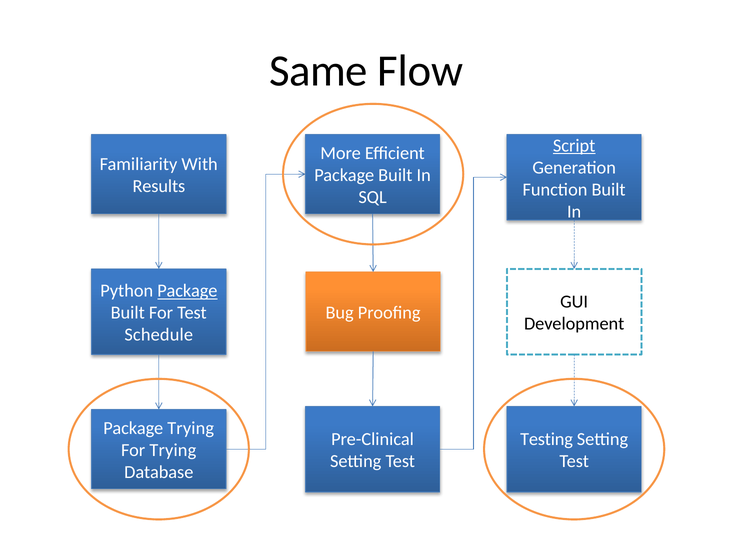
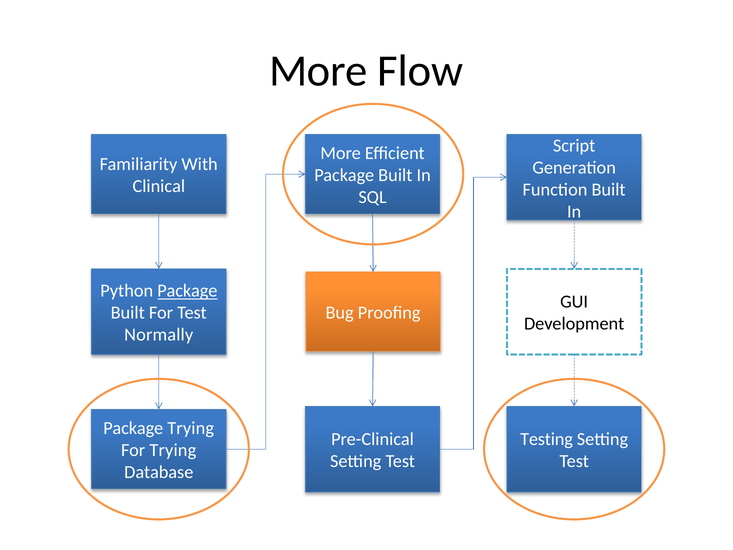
Same at (318, 71): Same -> More
Script underline: present -> none
Results: Results -> Clinical
Schedule: Schedule -> Normally
